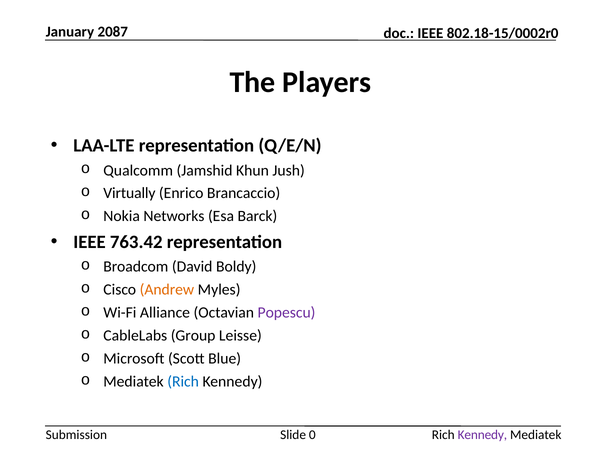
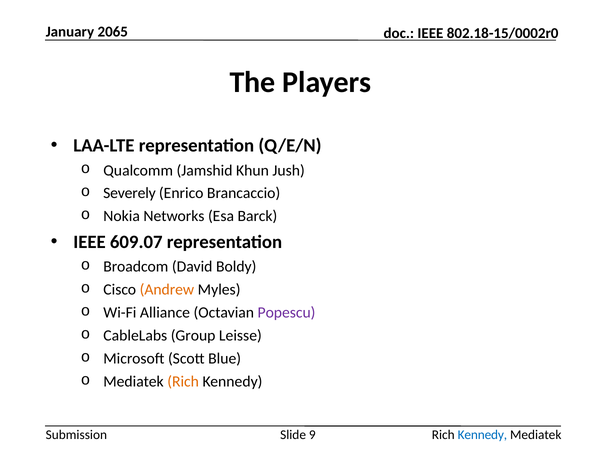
2087: 2087 -> 2065
Virtually: Virtually -> Severely
763.42: 763.42 -> 609.07
Rich at (183, 381) colour: blue -> orange
0: 0 -> 9
Kennedy at (482, 435) colour: purple -> blue
